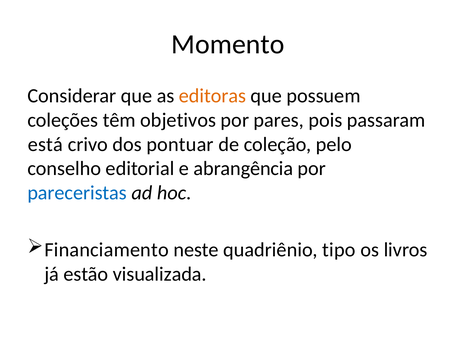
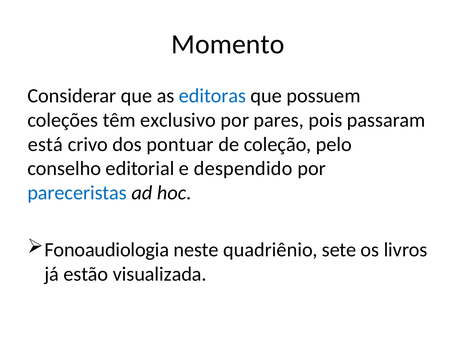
editoras colour: orange -> blue
objetivos: objetivos -> exclusivo
abrangência: abrangência -> despendido
Financiamento: Financiamento -> Fonoaudiologia
tipo: tipo -> sete
